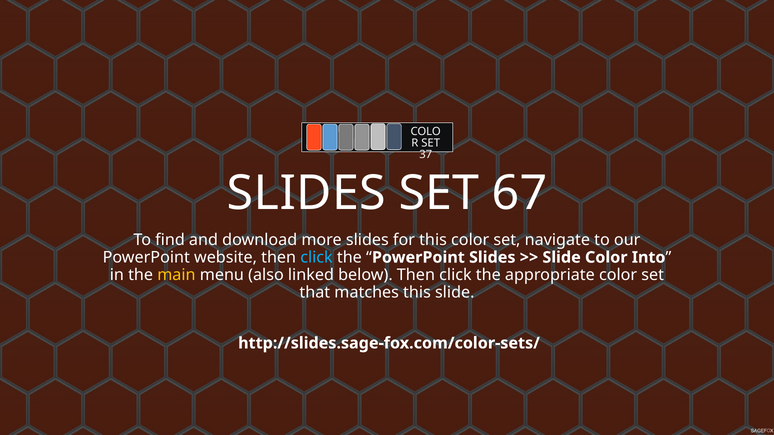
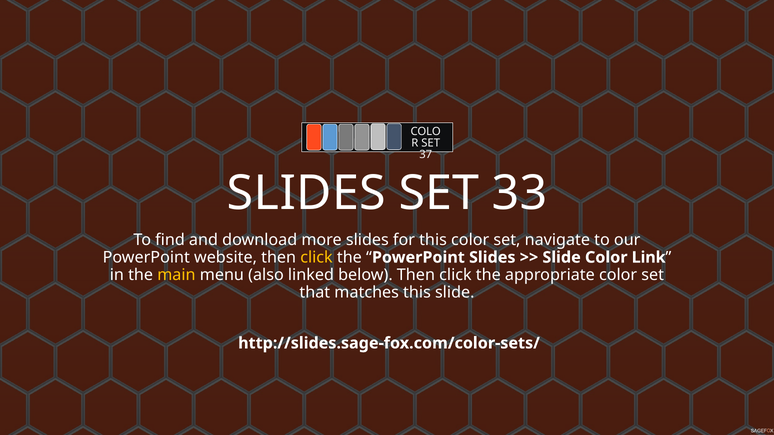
67: 67 -> 33
click at (317, 258) colour: light blue -> yellow
Into: Into -> Link
